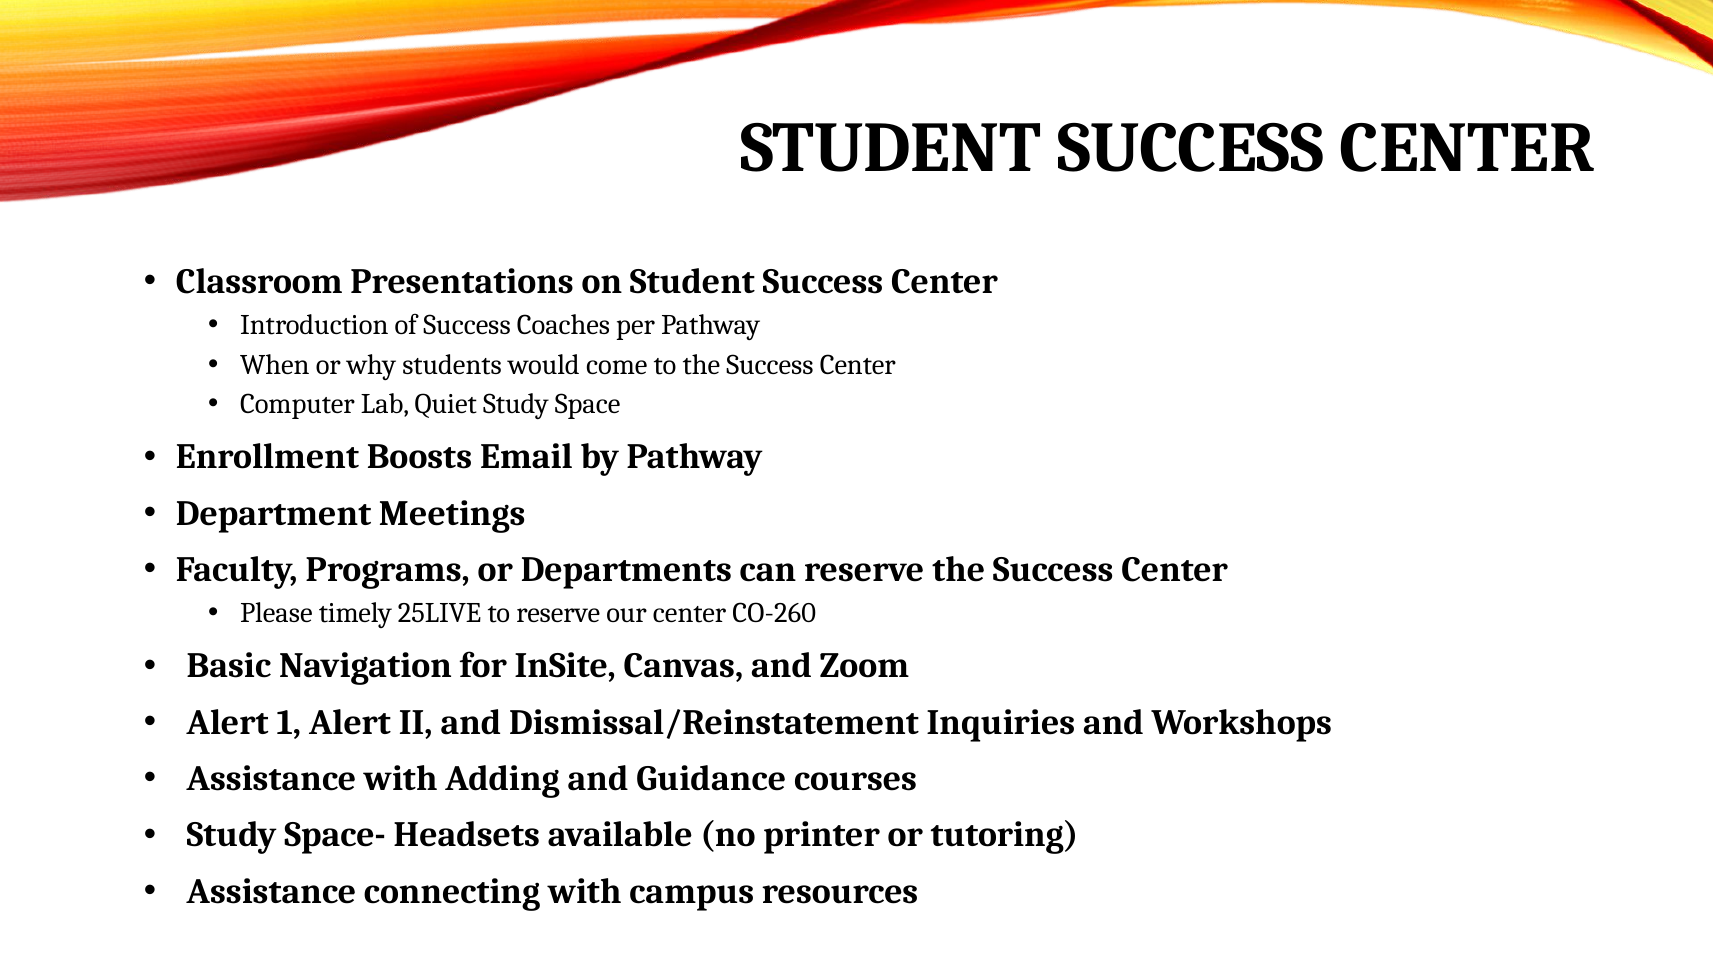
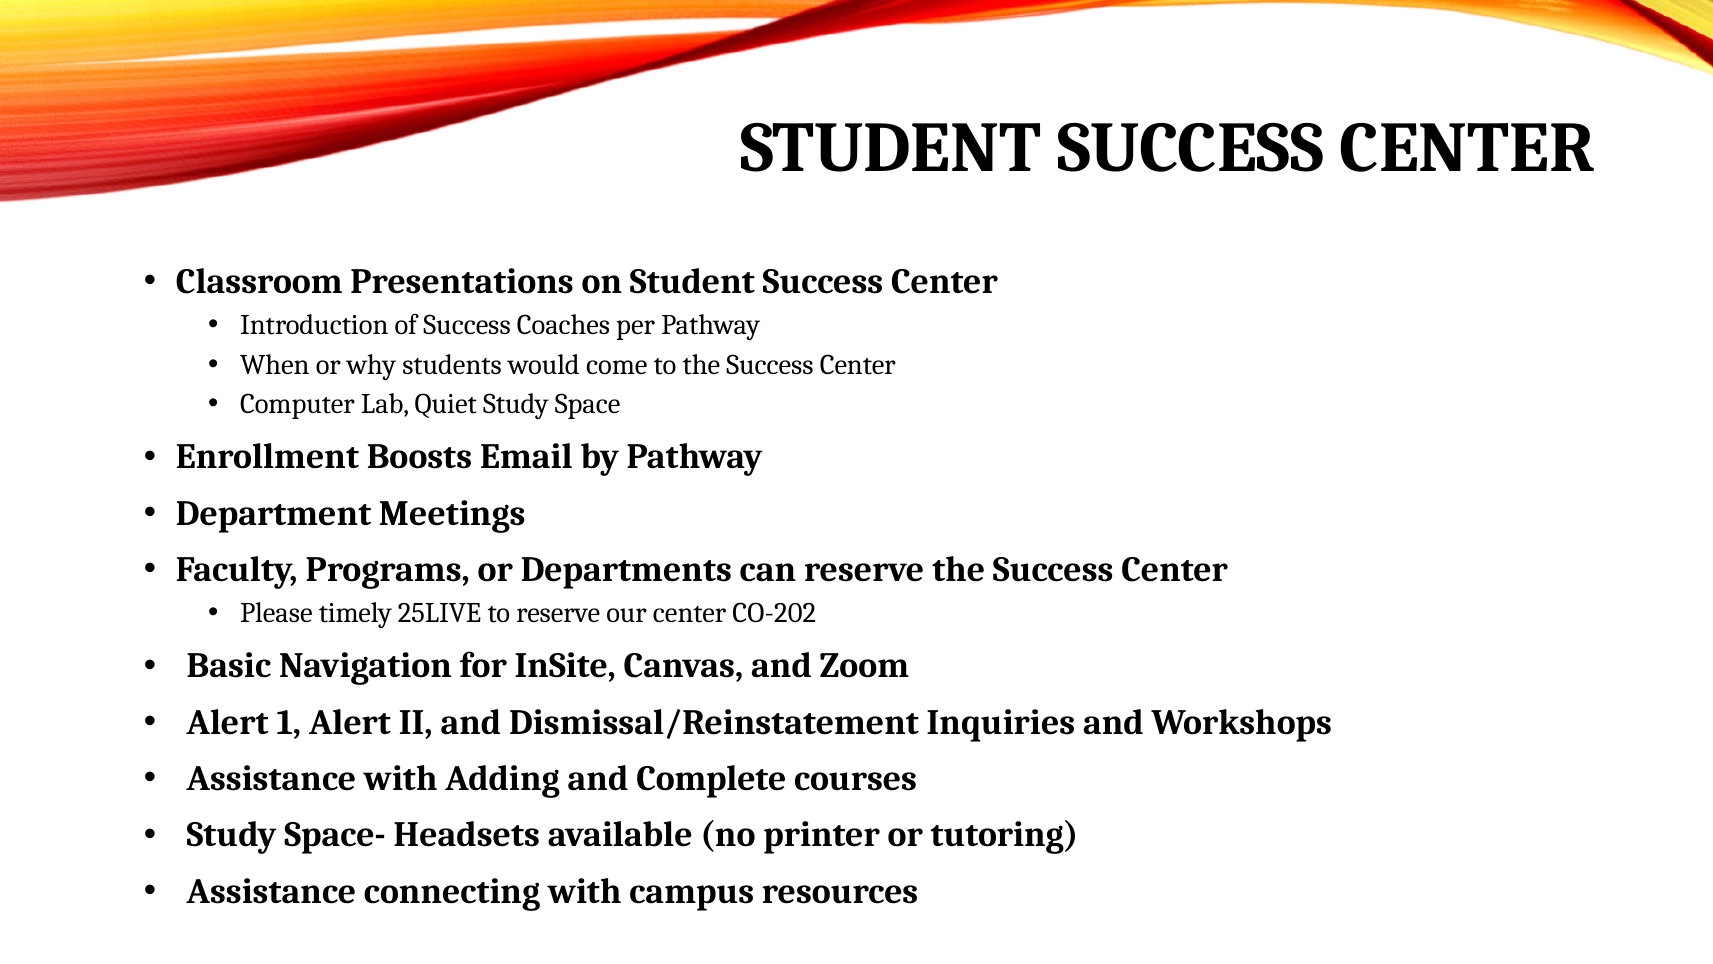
CO-260: CO-260 -> CO-202
Guidance: Guidance -> Complete
